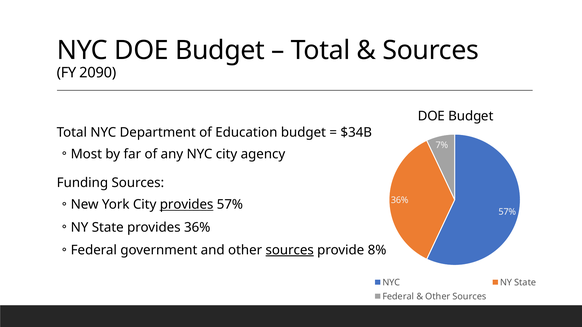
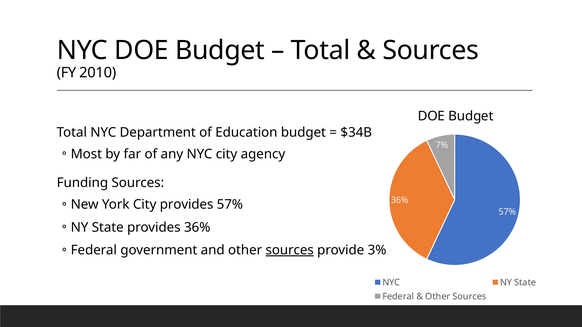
2090: 2090 -> 2010
provides at (187, 205) underline: present -> none
8%: 8% -> 3%
